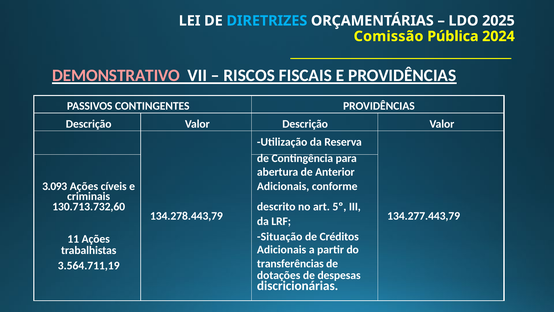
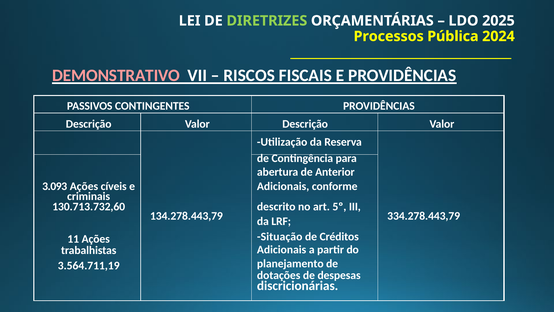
DIRETRIZES colour: light blue -> light green
Comissão: Comissão -> Processos
134.277.443,79: 134.277.443,79 -> 334.278.443,79
transferências: transferências -> planejamento
